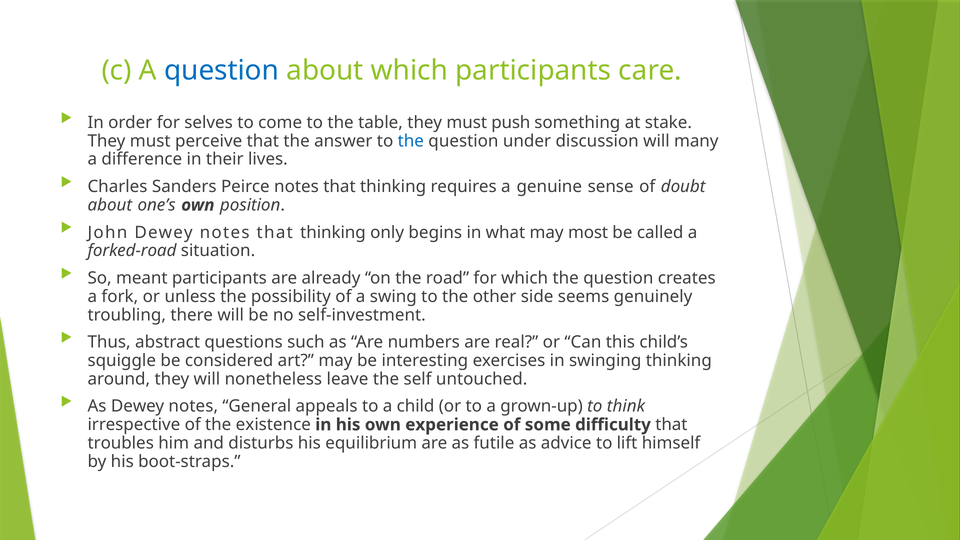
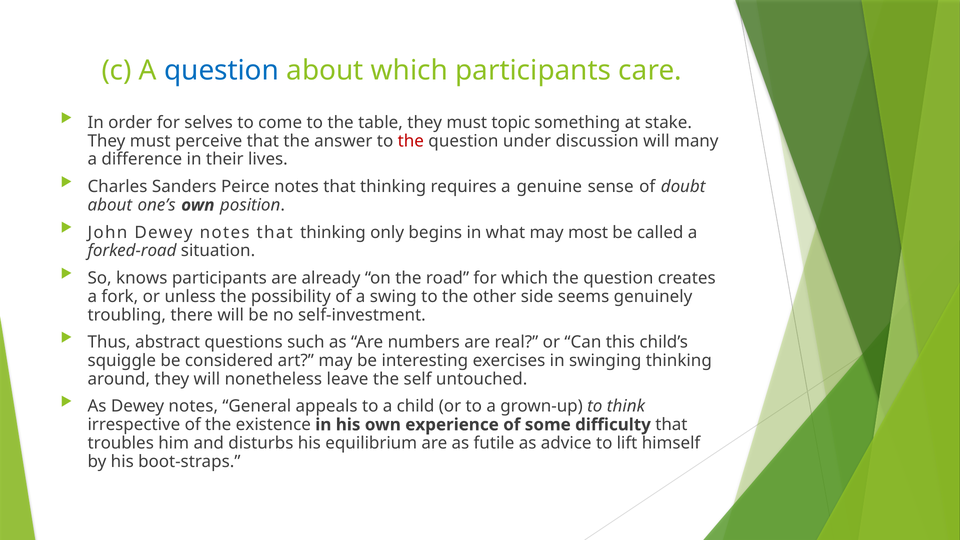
push: push -> topic
the at (411, 141) colour: blue -> red
meant: meant -> knows
